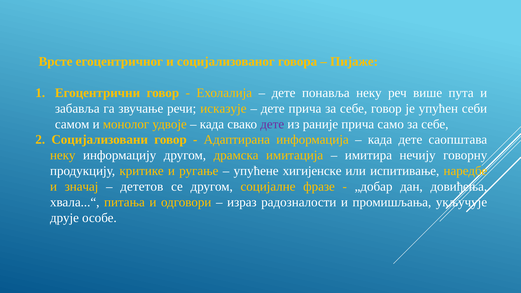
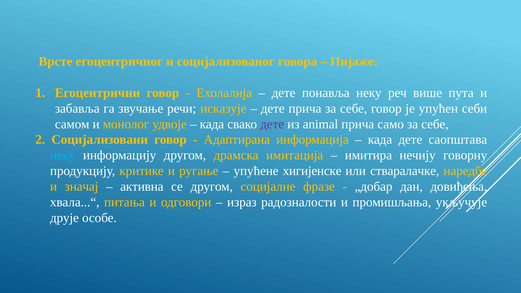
раније: раније -> animal
неку at (63, 155) colour: yellow -> light blue
испитивање: испитивање -> стваралачке
дететов: дететов -> активна
